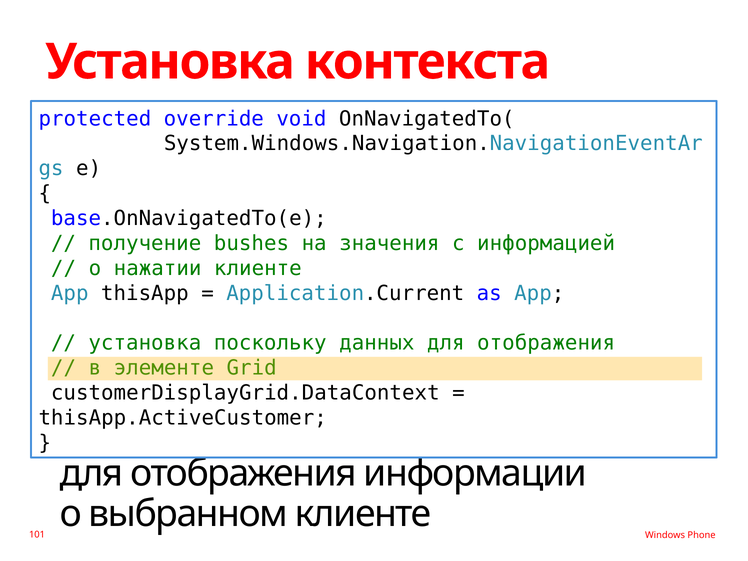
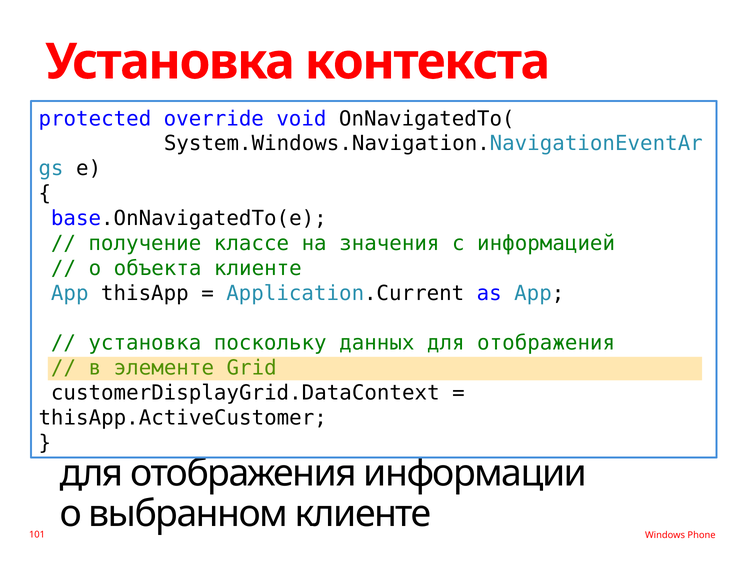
bushes: bushes -> классе
нажатии: нажатии -> объекта
